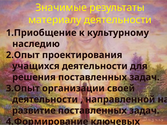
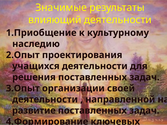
материалу: материалу -> влияющий
